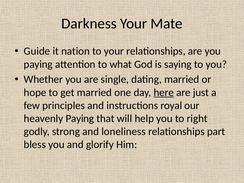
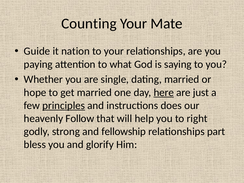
Darkness: Darkness -> Counting
principles underline: none -> present
royal: royal -> does
heavenly Paying: Paying -> Follow
loneliness: loneliness -> fellowship
